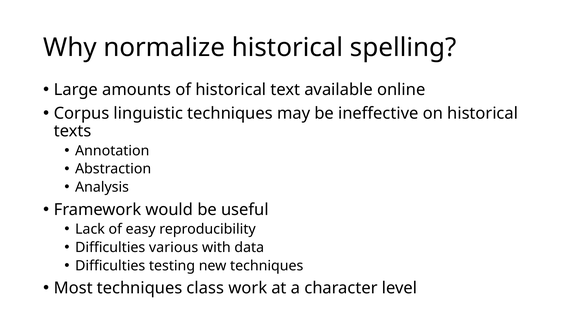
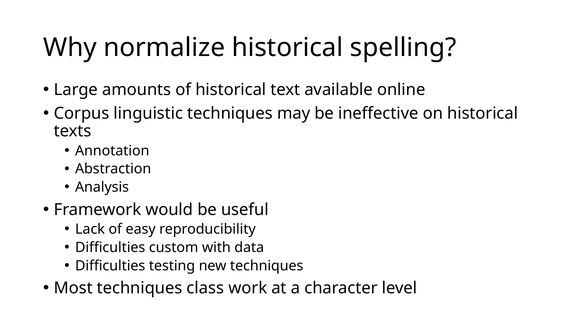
various: various -> custom
